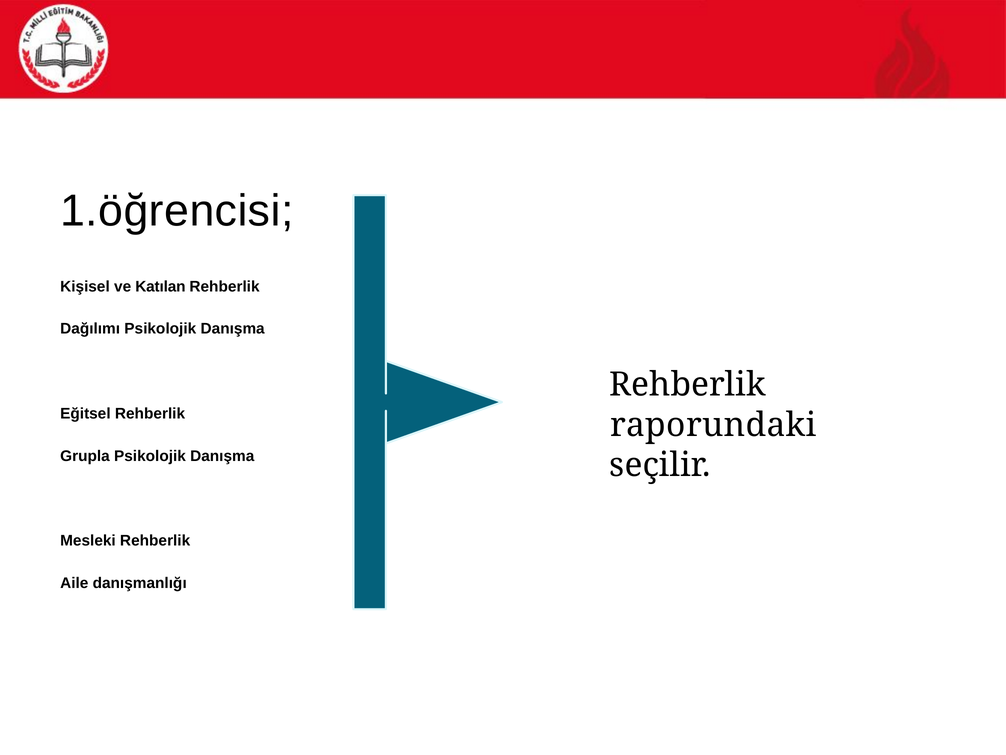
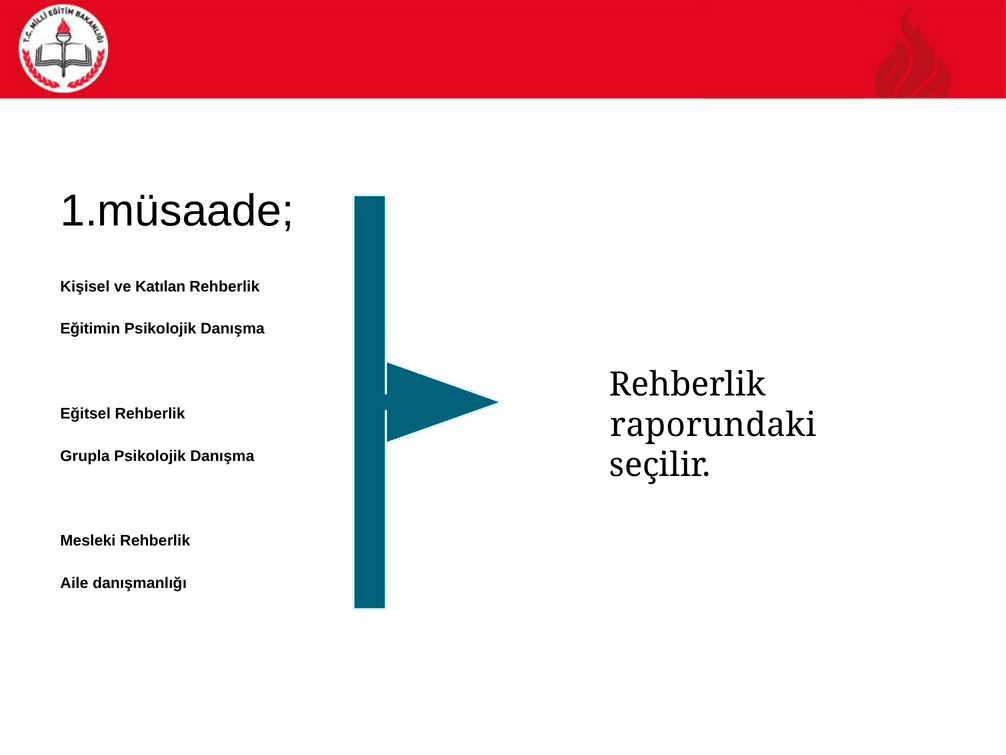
1.öğrencisi: 1.öğrencisi -> 1.müsaade
Dağılımı: Dağılımı -> Eğitimin
